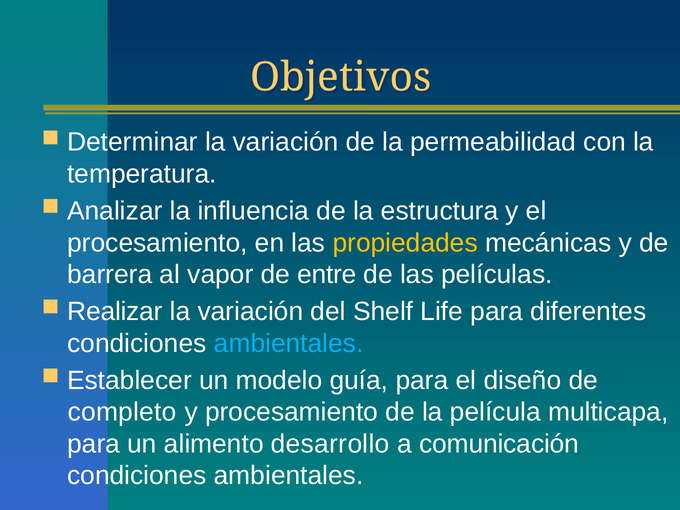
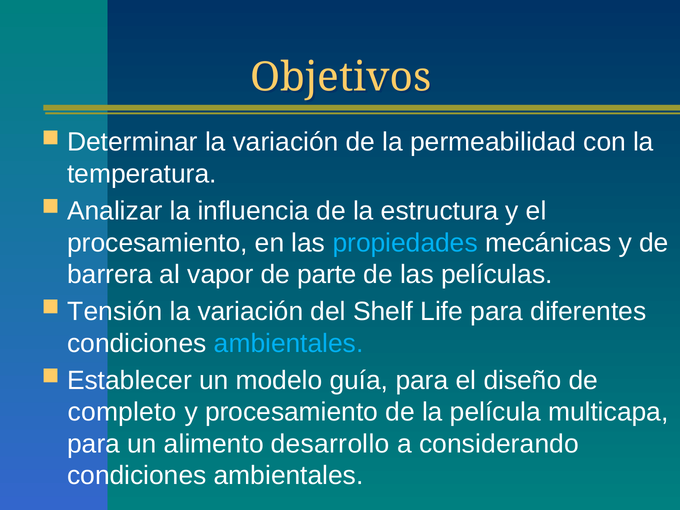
propiedades colour: yellow -> light blue
entre: entre -> parte
Realizar: Realizar -> Tensión
comunicación: comunicación -> considerando
